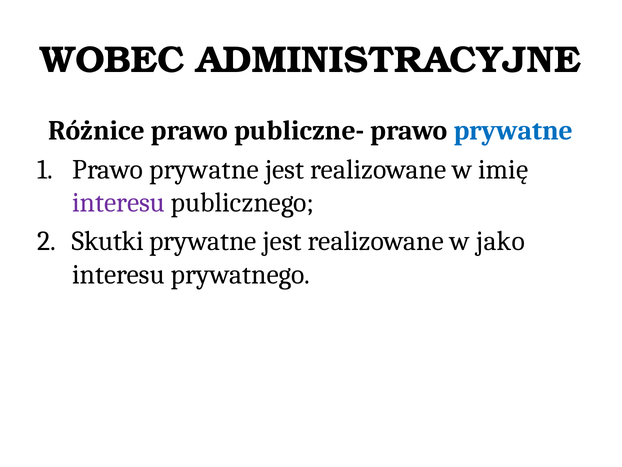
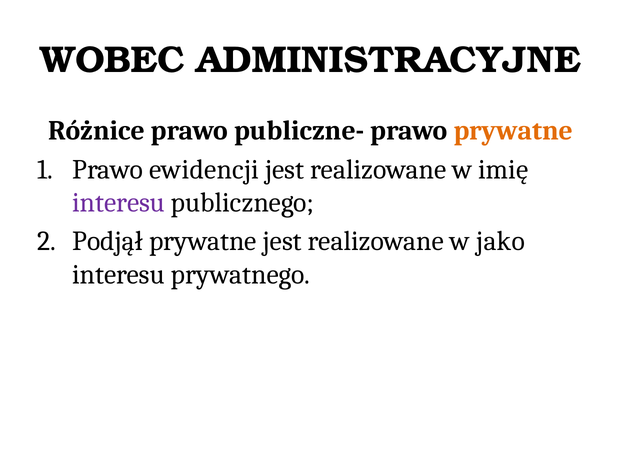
prywatne at (513, 130) colour: blue -> orange
prywatne at (204, 169): prywatne -> ewidencji
Skutki: Skutki -> Podjął
